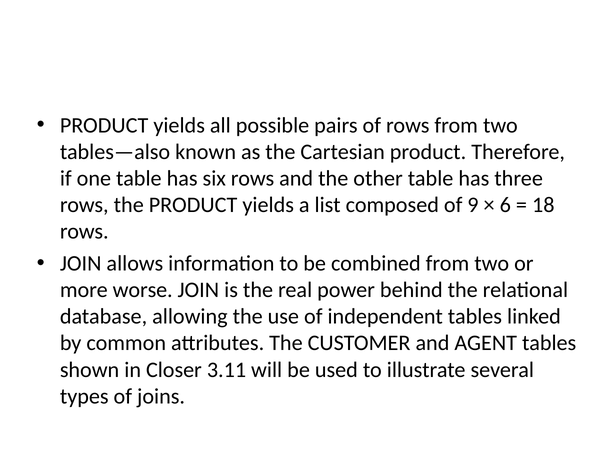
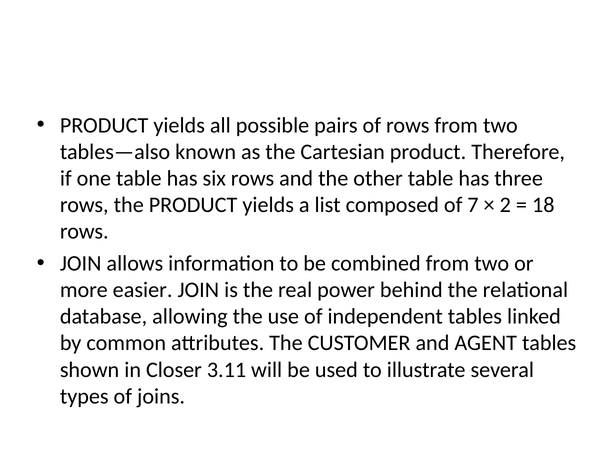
9: 9 -> 7
6: 6 -> 2
worse: worse -> easier
